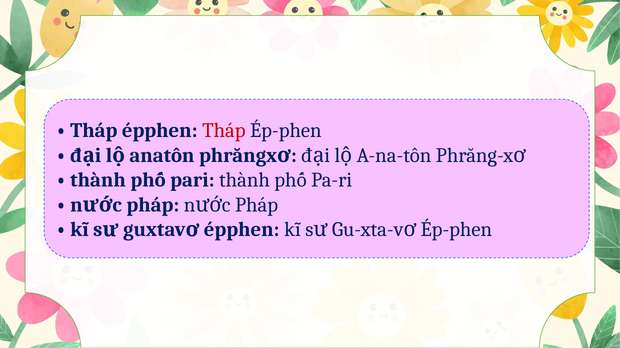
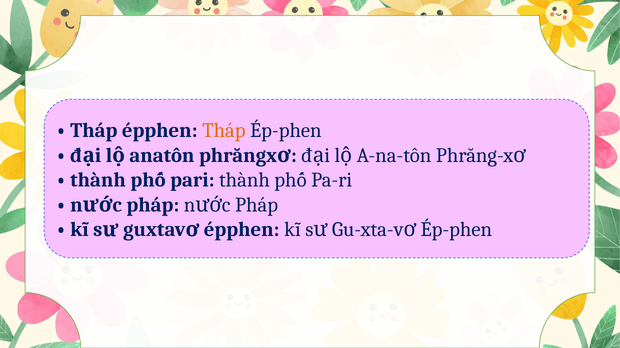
Tháp at (224, 131) colour: red -> orange
